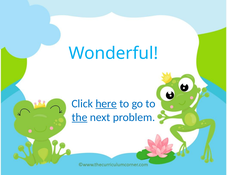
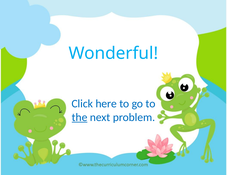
here underline: present -> none
